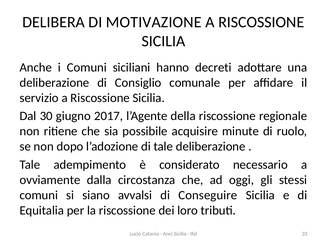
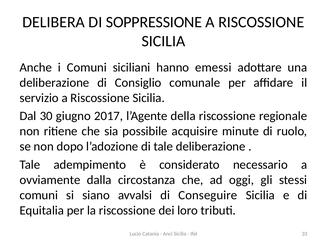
MOTIVAZIONE: MOTIVAZIONE -> SOPPRESSIONE
decreti: decreti -> emessi
